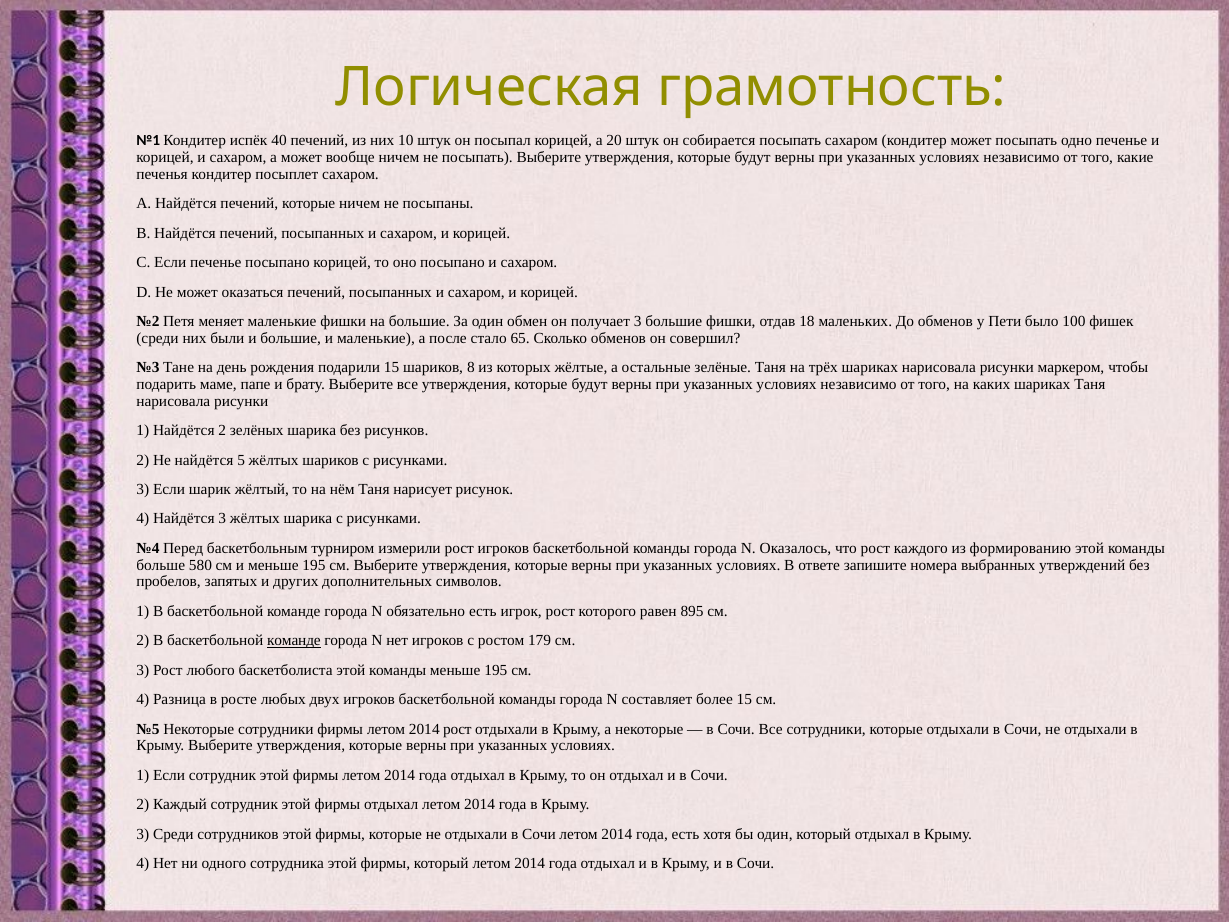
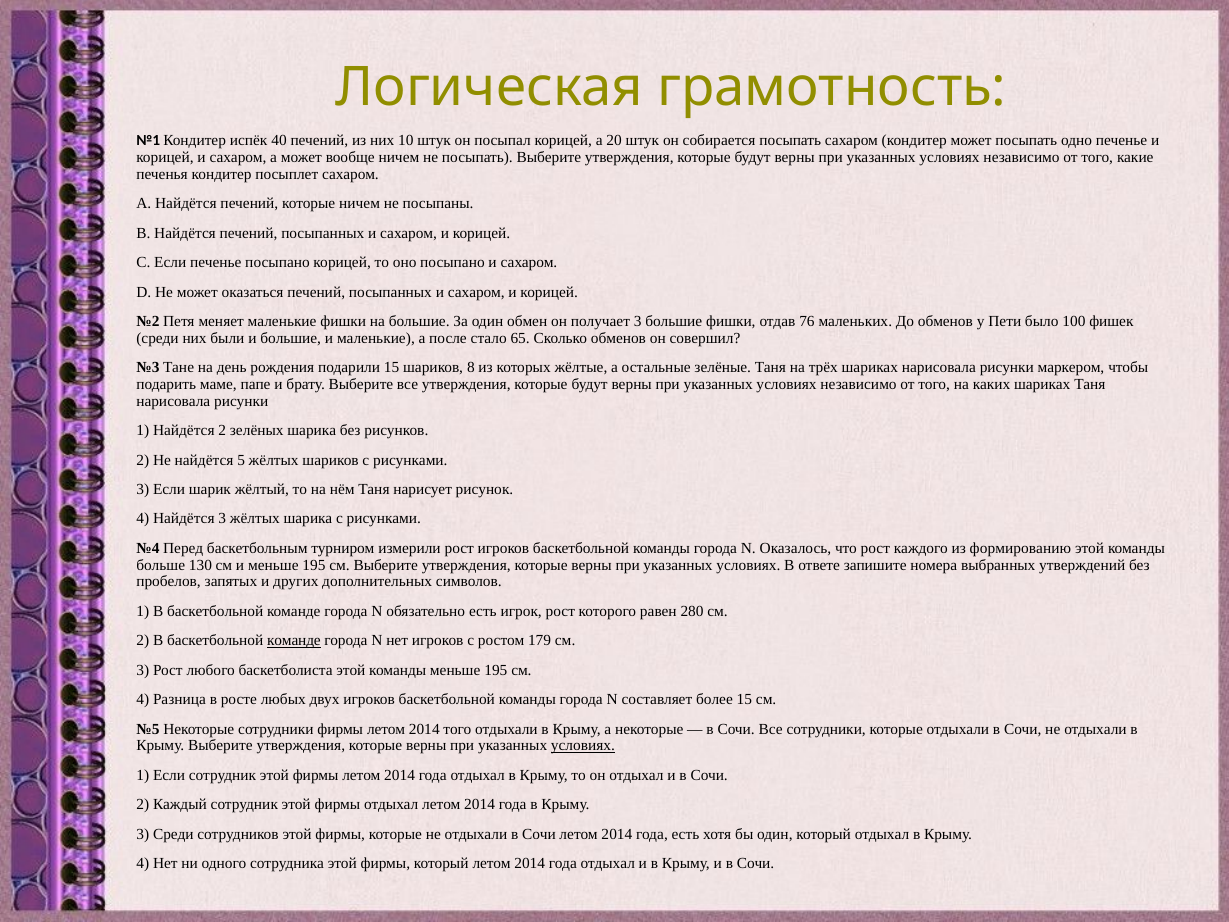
18: 18 -> 76
580: 580 -> 130
895: 895 -> 280
2014 рост: рост -> того
условиях at (583, 745) underline: none -> present
